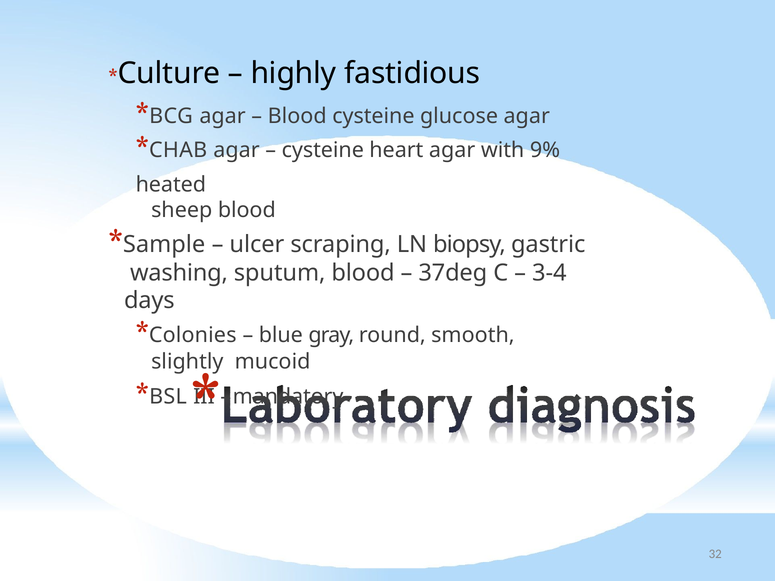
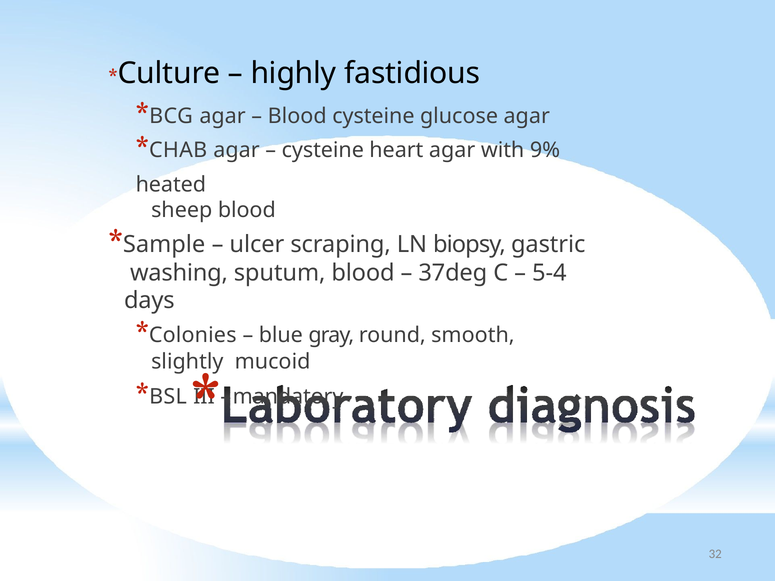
3-4: 3-4 -> 5-4
